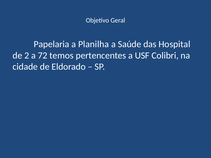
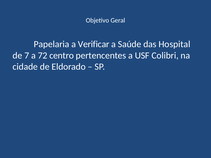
Planilha: Planilha -> Verificar
2: 2 -> 7
temos: temos -> centro
